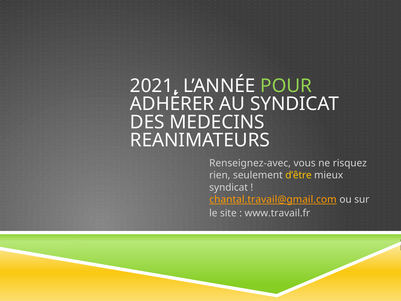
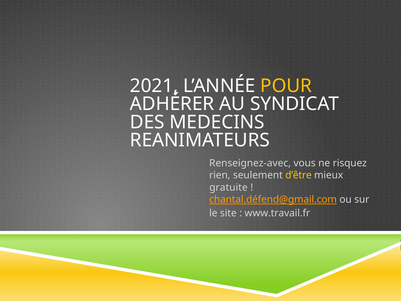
POUR colour: light green -> yellow
syndicat at (229, 187): syndicat -> gratuite
chantal.travail@gmail.com: chantal.travail@gmail.com -> chantal.défend@gmail.com
